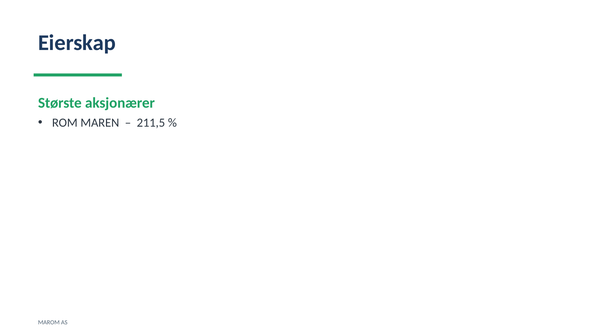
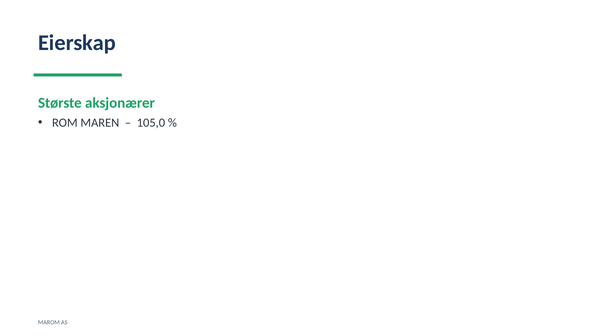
211,5: 211,5 -> 105,0
